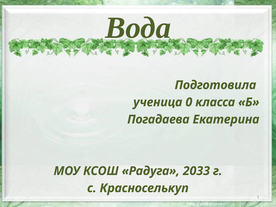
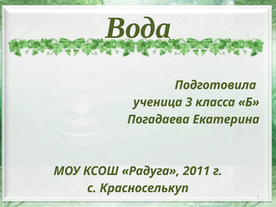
0: 0 -> 3
2033: 2033 -> 2011
